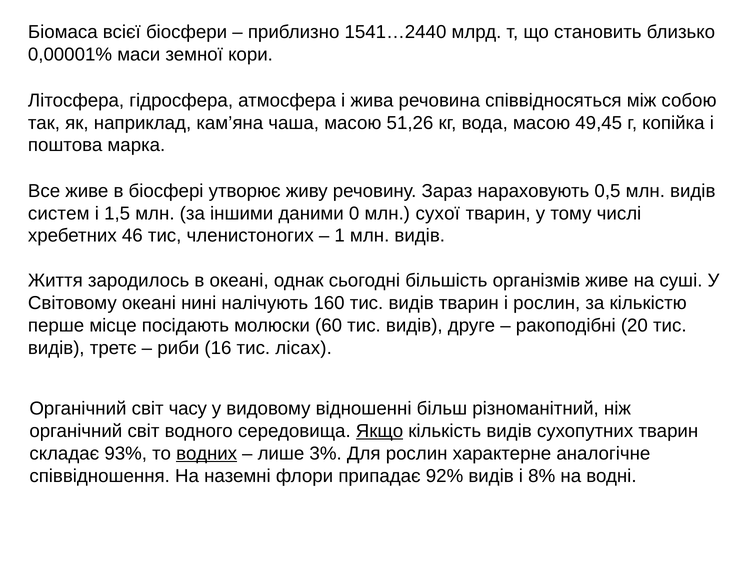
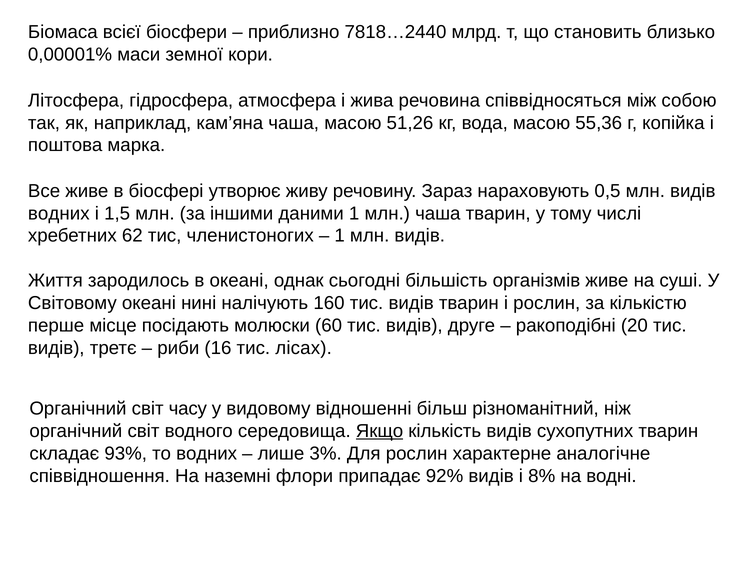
1541…2440: 1541…2440 -> 7818…2440
49,45: 49,45 -> 55,36
систем at (59, 213): систем -> водних
даними 0: 0 -> 1
млн сухої: сухої -> чаша
46: 46 -> 62
водних at (207, 453) underline: present -> none
